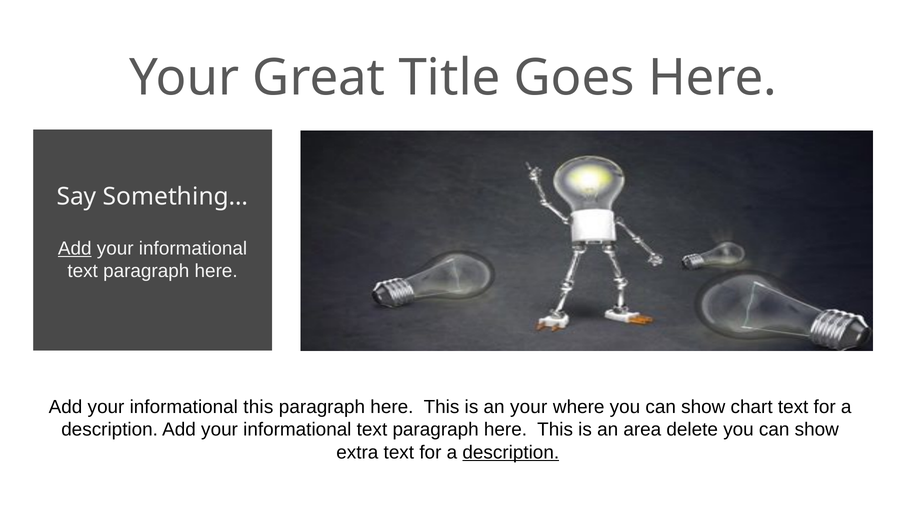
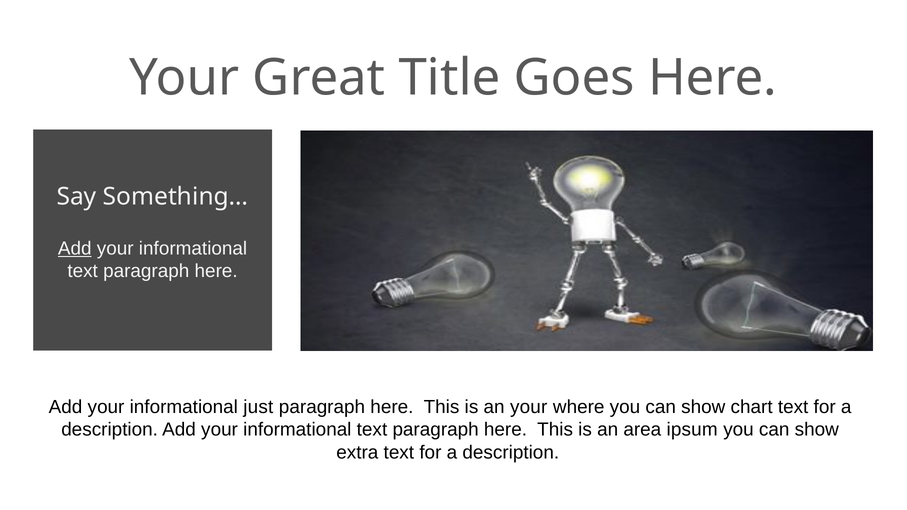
informational this: this -> just
delete: delete -> ipsum
description at (511, 453) underline: present -> none
